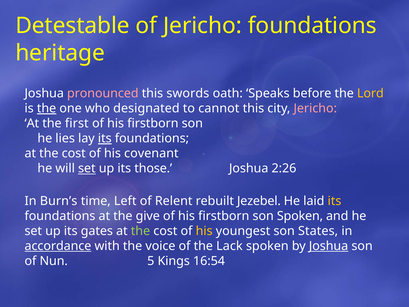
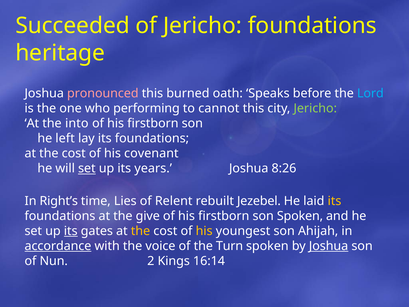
Detestable: Detestable -> Succeeded
swords: swords -> burned
Lord colour: yellow -> light blue
the at (47, 108) underline: present -> none
designated: designated -> performing
Jericho at (315, 108) colour: pink -> light green
first: first -> into
lies: lies -> left
its at (105, 138) underline: present -> none
those: those -> years
2:26: 2:26 -> 8:26
Burn’s: Burn’s -> Right’s
Left: Left -> Lies
its at (71, 231) underline: none -> present
the at (141, 231) colour: light green -> yellow
States: States -> Ahijah
Lack: Lack -> Turn
5: 5 -> 2
16:54: 16:54 -> 16:14
